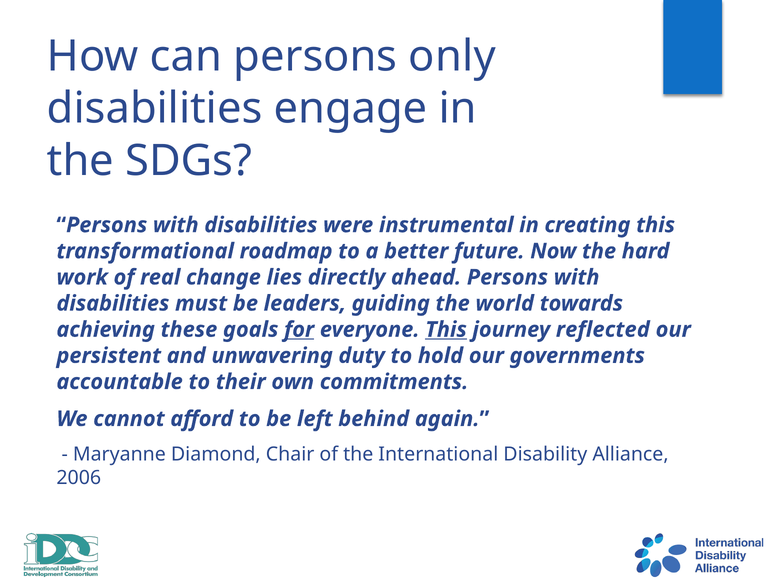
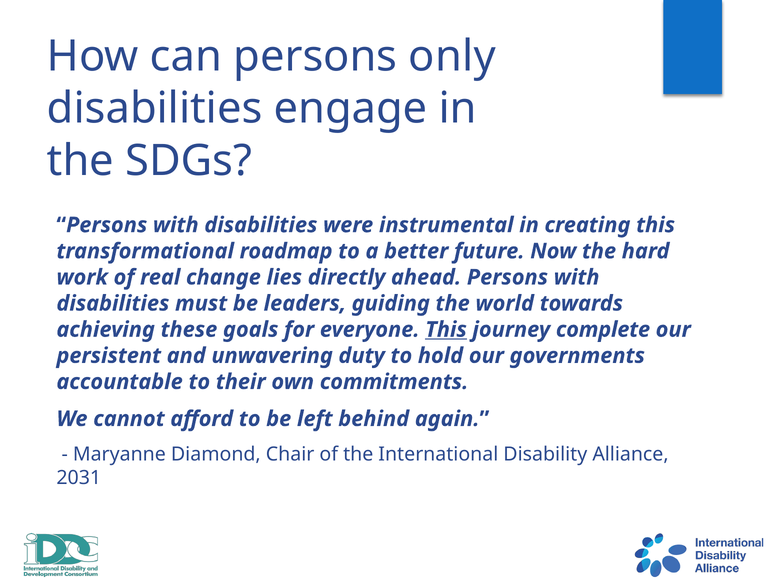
for underline: present -> none
reflected: reflected -> complete
2006: 2006 -> 2031
